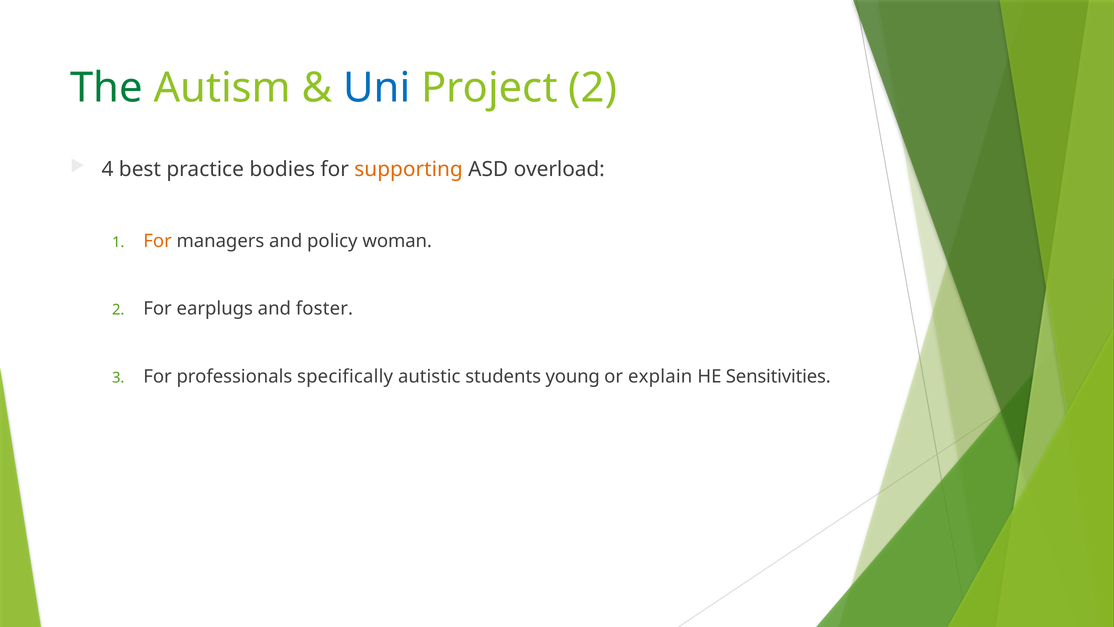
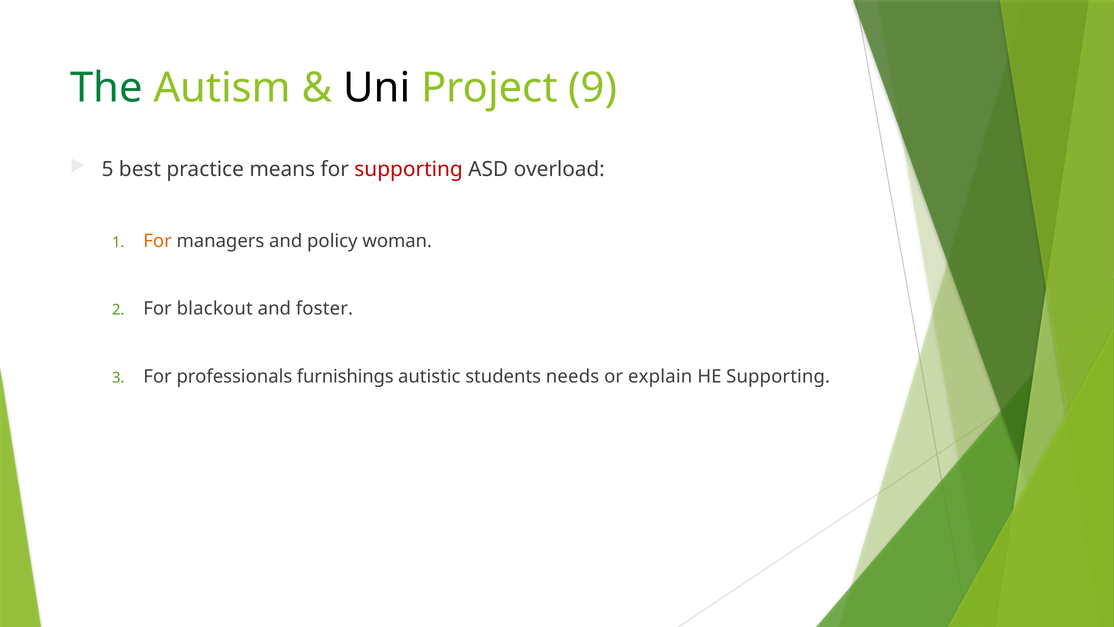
Uni colour: blue -> black
Project 2: 2 -> 9
4: 4 -> 5
bodies: bodies -> means
supporting at (409, 169) colour: orange -> red
earplugs: earplugs -> blackout
specifically: specifically -> furnishings
young: young -> needs
HE Sensitivities: Sensitivities -> Supporting
